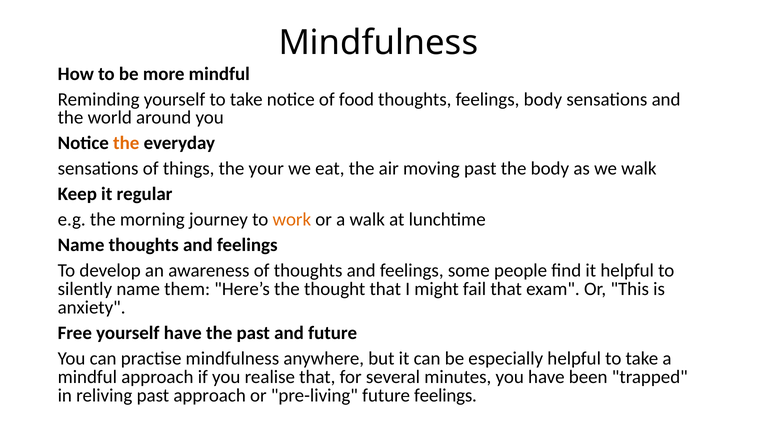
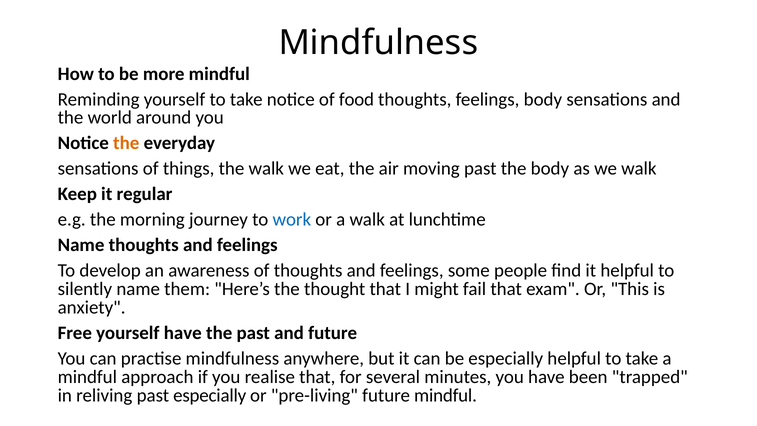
the your: your -> walk
work colour: orange -> blue
past approach: approach -> especially
future feelings: feelings -> mindful
